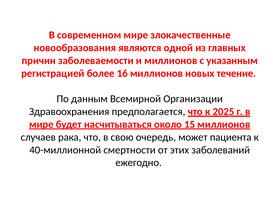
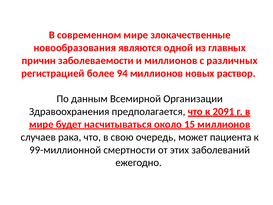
указанным: указанным -> различных
16: 16 -> 94
течение: течение -> раствор
2025: 2025 -> 2091
40-миллионной: 40-миллионной -> 99-миллионной
